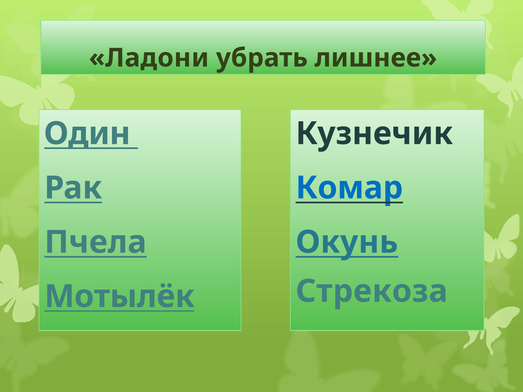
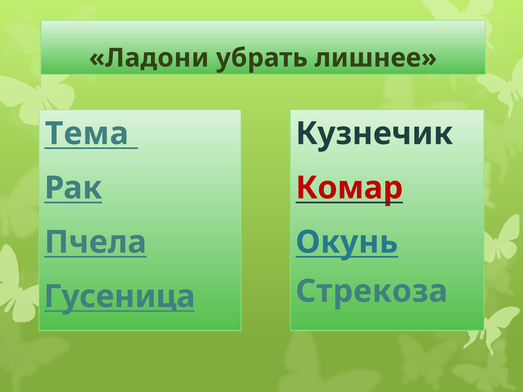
Один: Один -> Тема
Комар colour: blue -> red
Мотылёк: Мотылёк -> Гусеница
